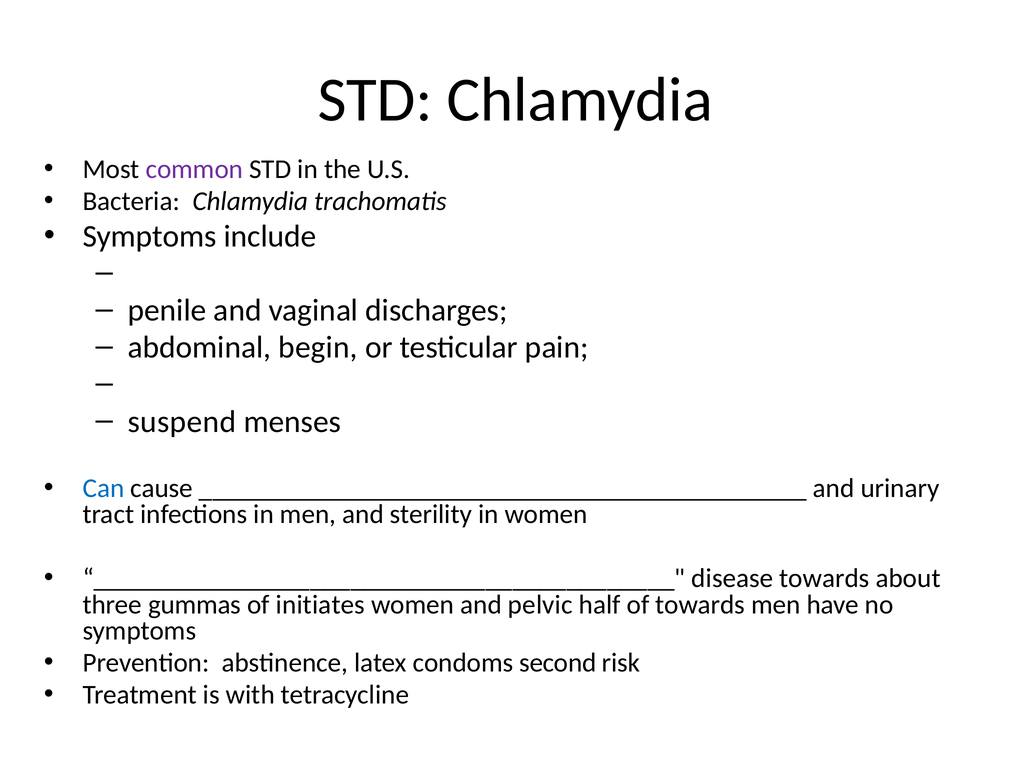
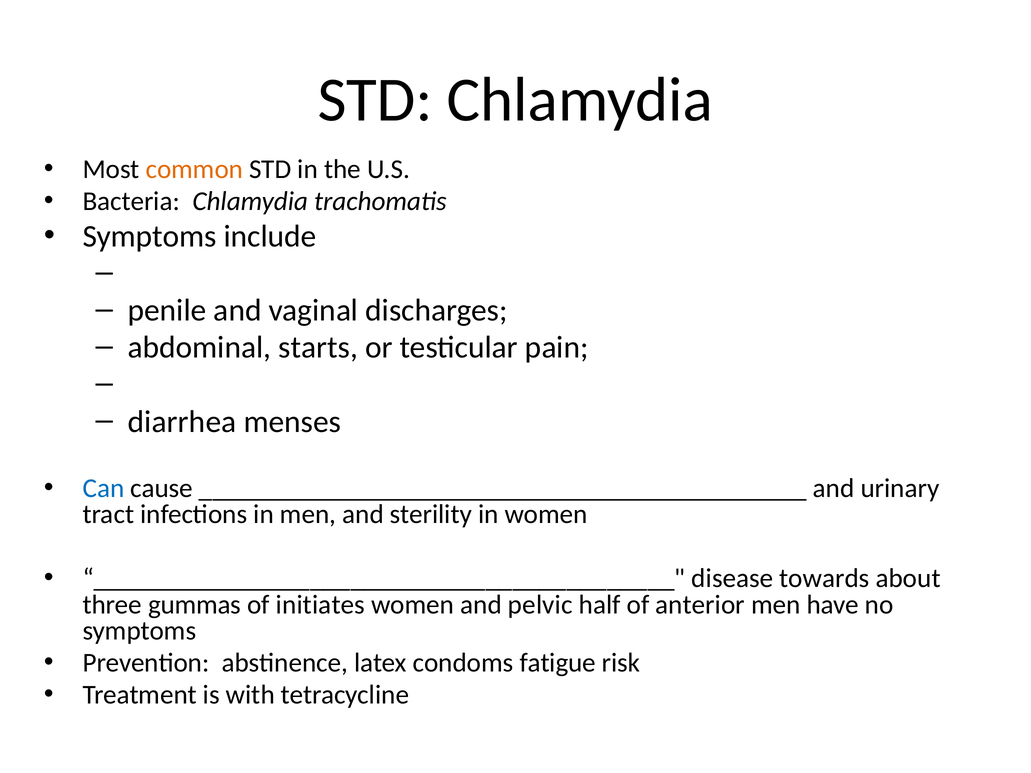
common colour: purple -> orange
begin: begin -> starts
suspend: suspend -> diarrhea
of towards: towards -> anterior
second: second -> fatigue
